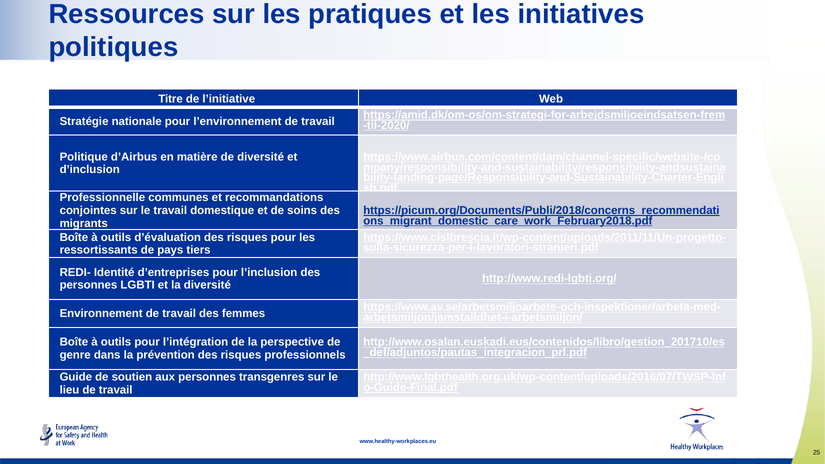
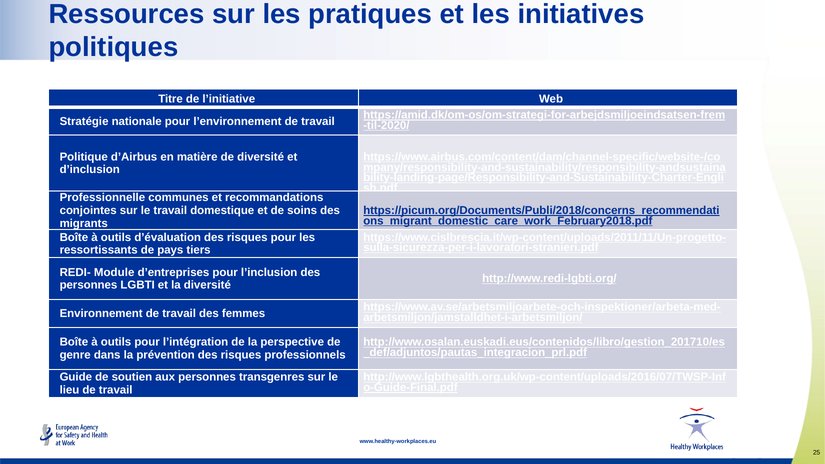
Identité: Identité -> Module
